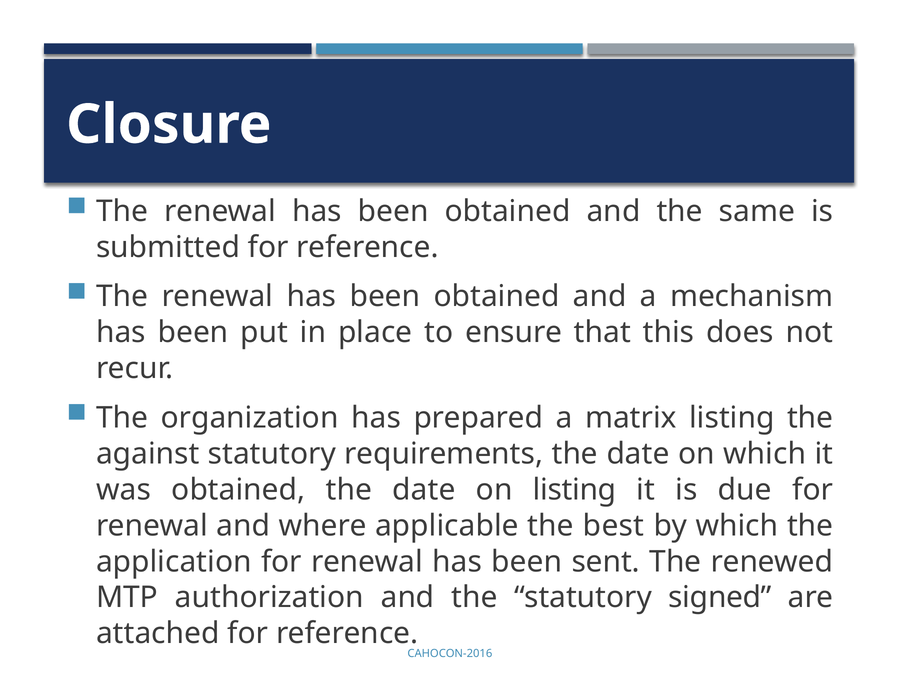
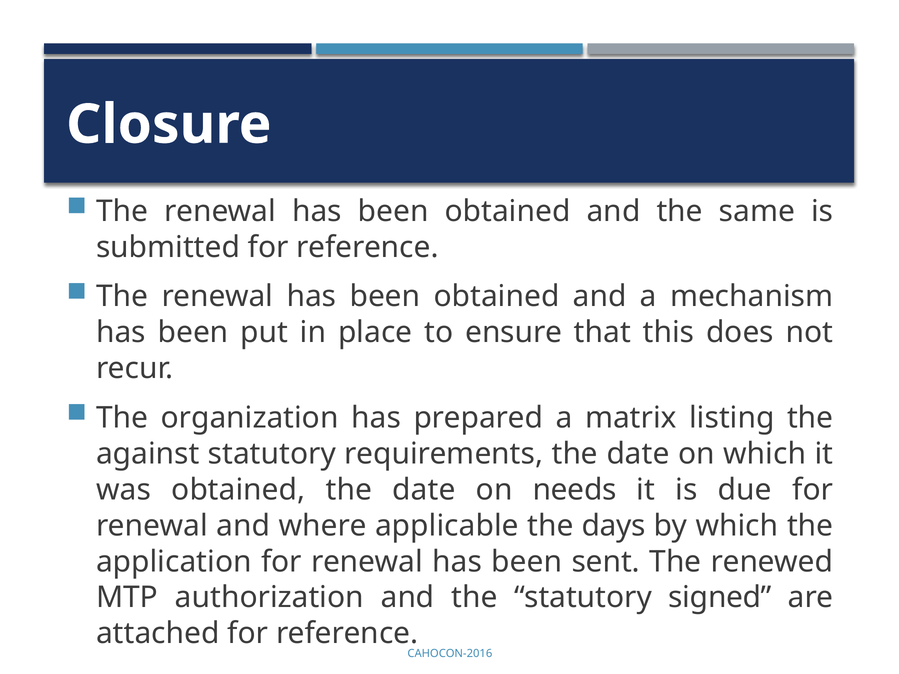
on listing: listing -> needs
best: best -> days
